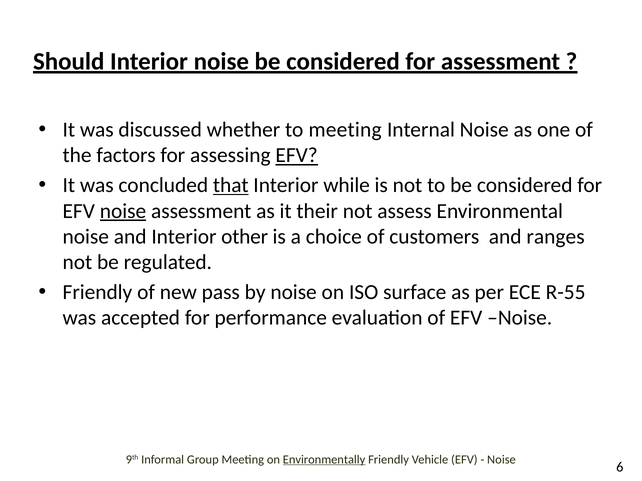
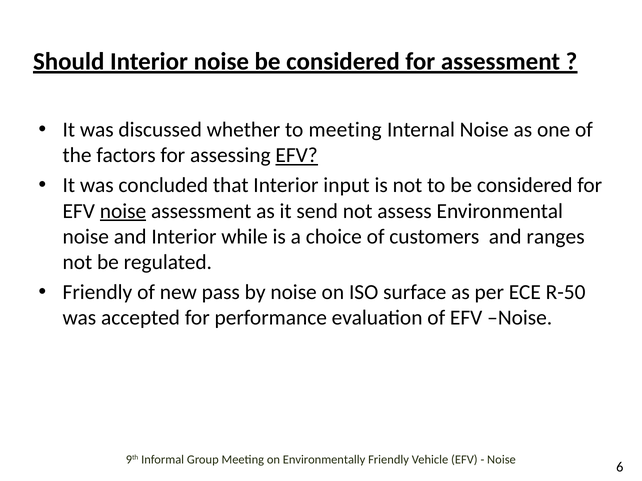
that underline: present -> none
while: while -> input
their: their -> send
other: other -> while
R-55: R-55 -> R-50
Environmentally underline: present -> none
